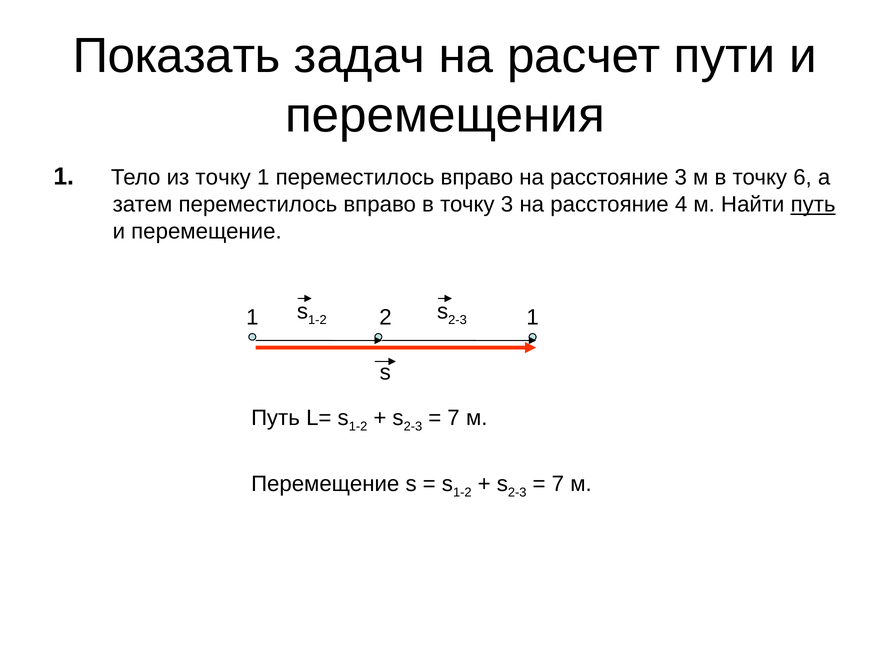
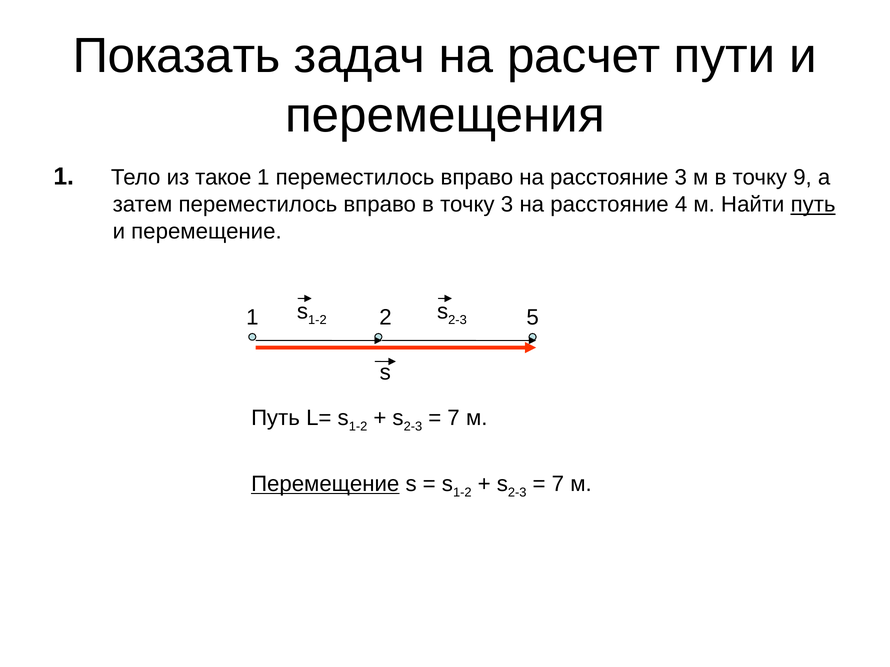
из точку: точку -> такое
6: 6 -> 9
2 1: 1 -> 5
Перемещение at (325, 484) underline: none -> present
